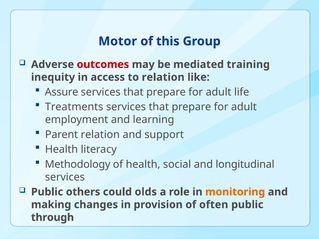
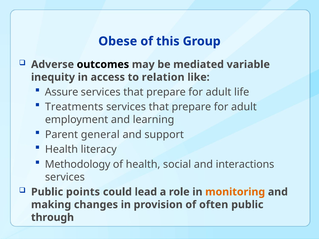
Motor: Motor -> Obese
outcomes colour: red -> black
training: training -> variable
Parent relation: relation -> general
longitudinal: longitudinal -> interactions
others: others -> points
olds: olds -> lead
